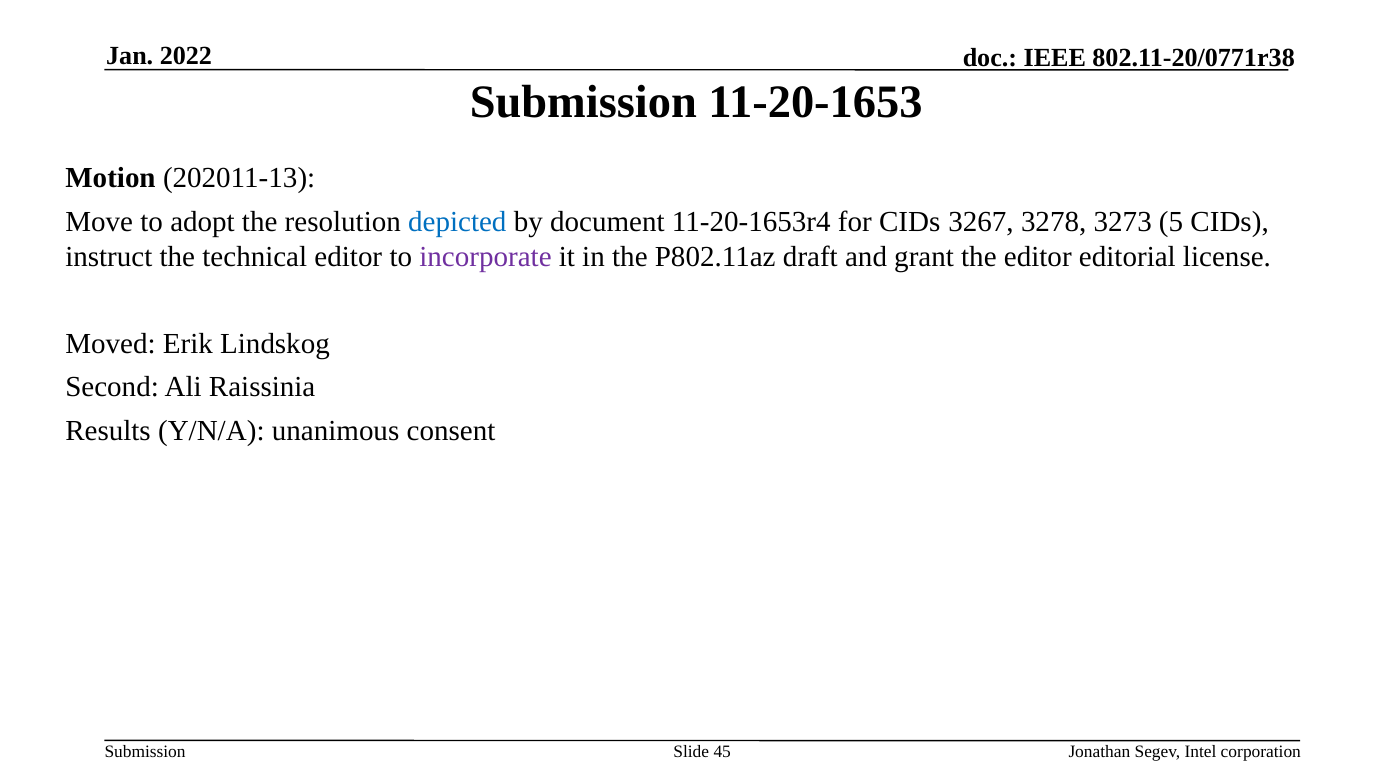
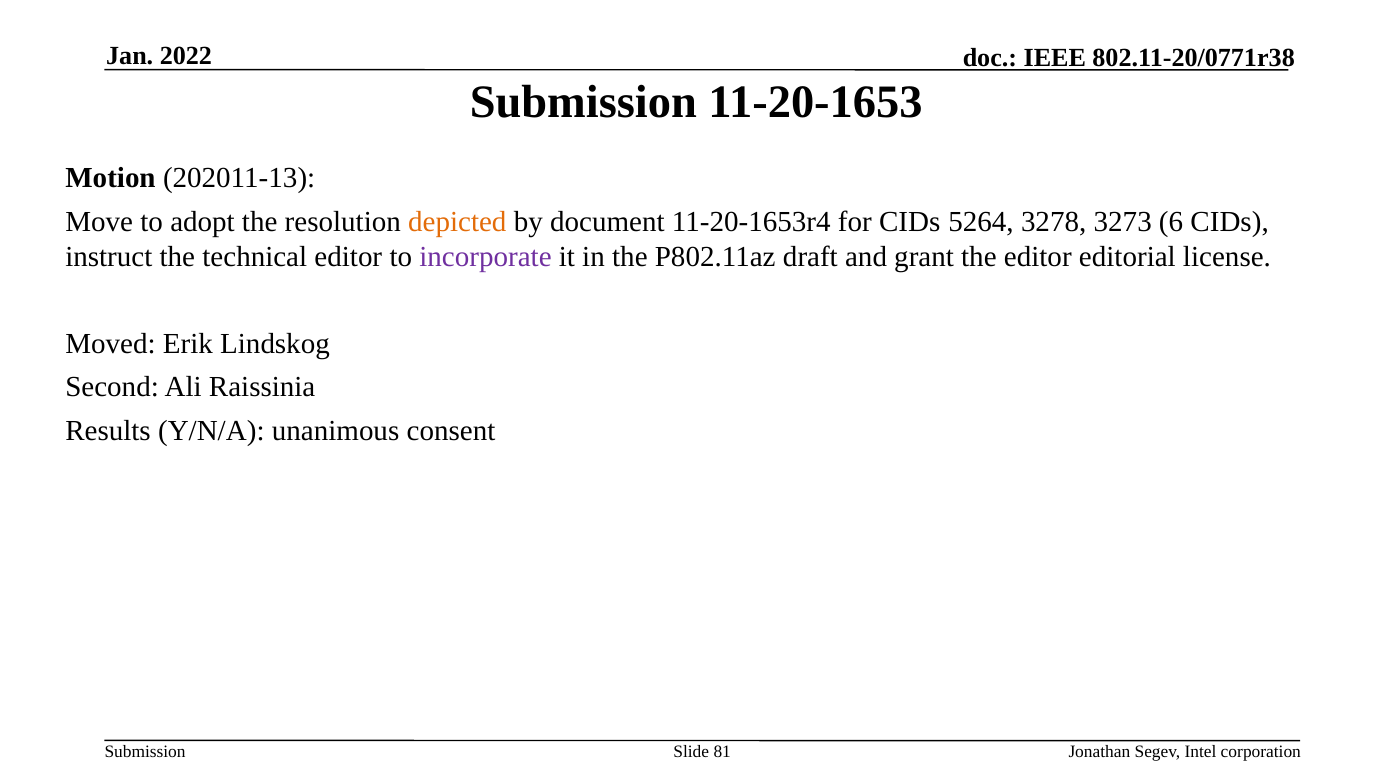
depicted colour: blue -> orange
3267: 3267 -> 5264
5: 5 -> 6
45: 45 -> 81
